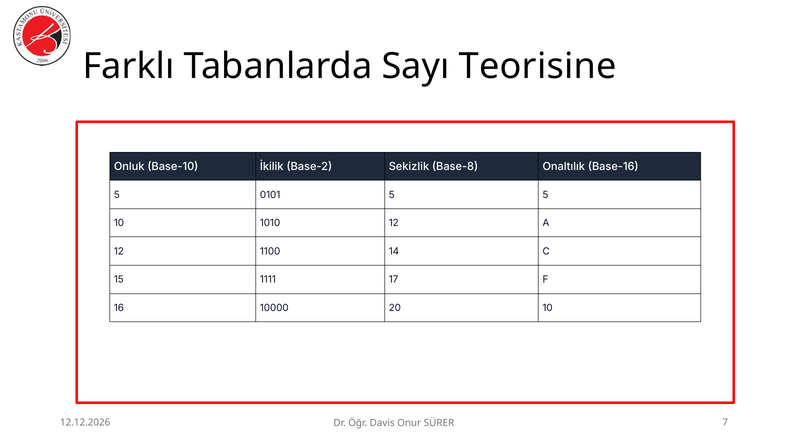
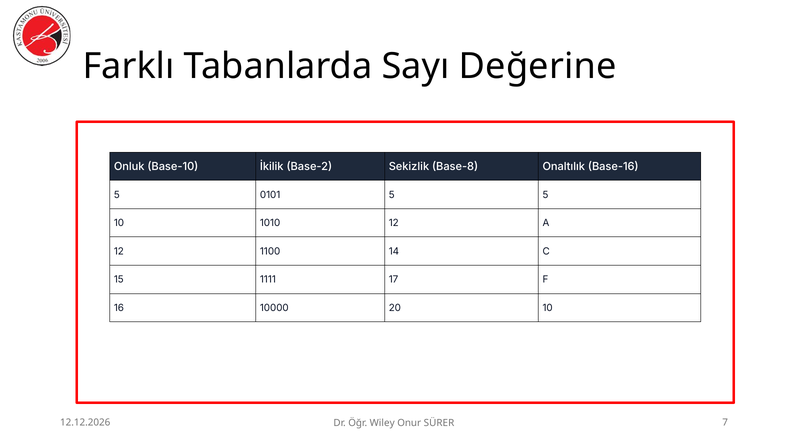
Teorisine: Teorisine -> Değerine
Davis: Davis -> Wiley
